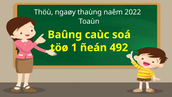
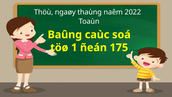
492: 492 -> 175
